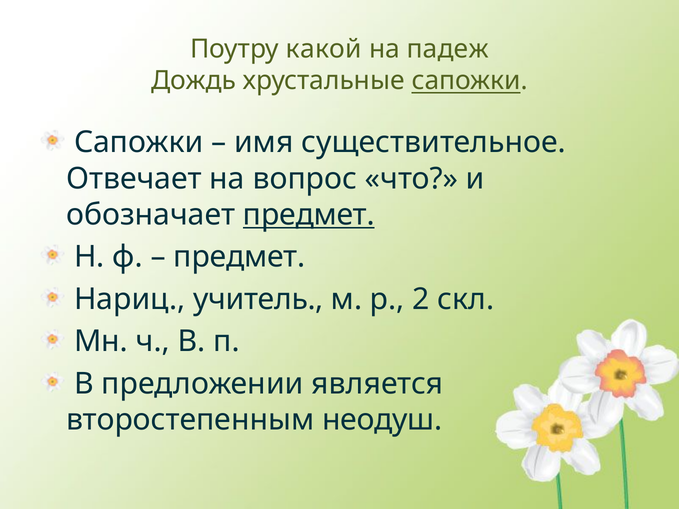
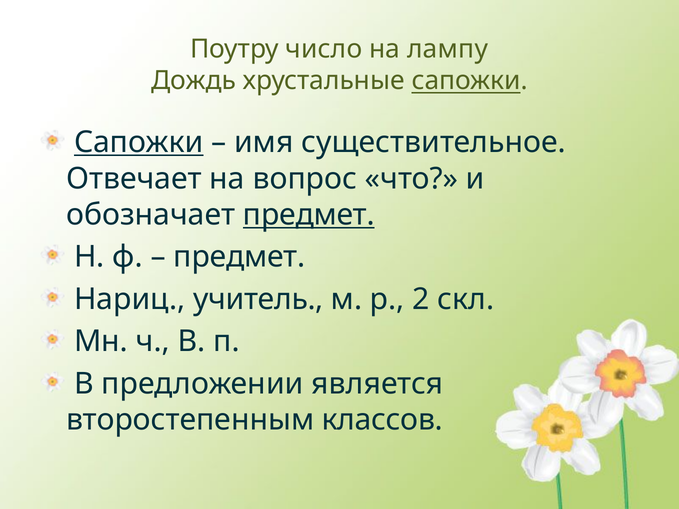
какой: какой -> число
падеж: падеж -> лампу
Сапожки at (139, 142) underline: none -> present
неодуш: неодуш -> классов
